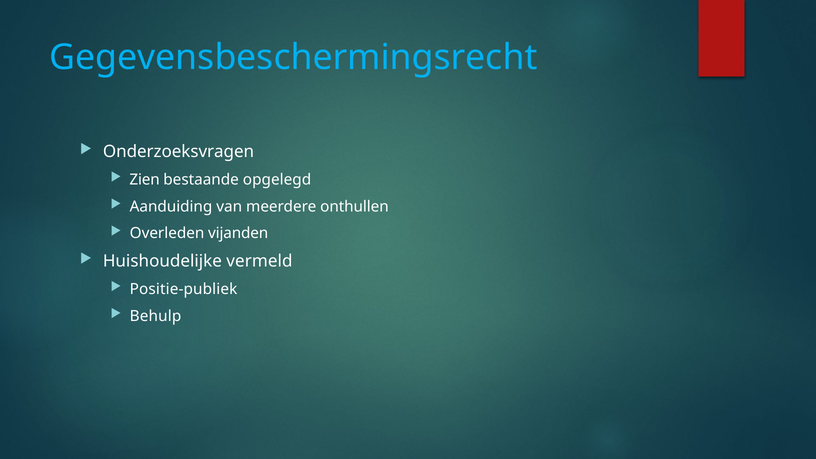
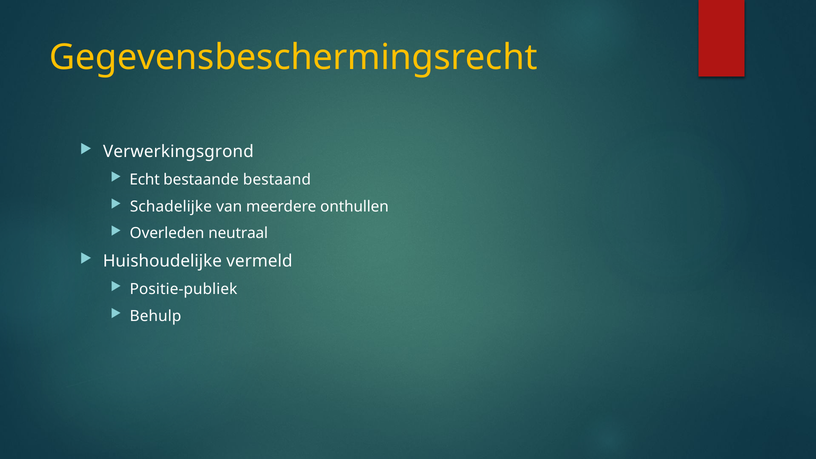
Gegevensbeschermingsrecht colour: light blue -> yellow
Onderzoeksvragen: Onderzoeksvragen -> Verwerkingsgrond
Zien: Zien -> Echt
opgelegd: opgelegd -> bestaand
Aanduiding: Aanduiding -> Schadelijke
vijanden: vijanden -> neutraal
